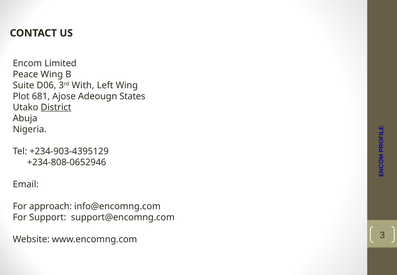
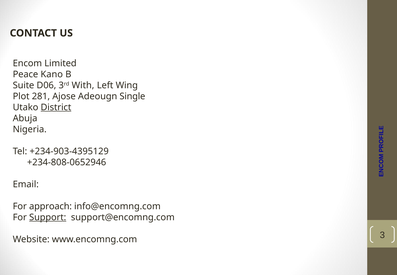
Peace Wing: Wing -> Kano
681: 681 -> 281
States: States -> Single
Support underline: none -> present
